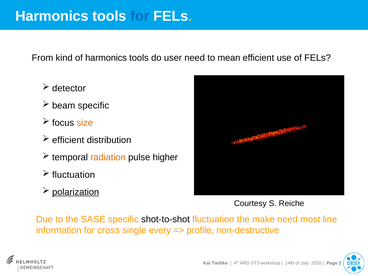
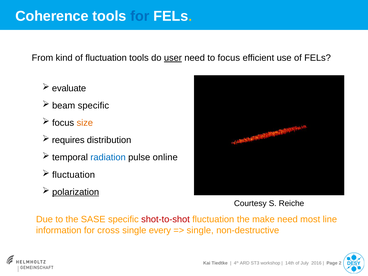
Harmonics at (52, 16): Harmonics -> Coherence
of harmonics: harmonics -> fluctuation
user underline: none -> present
to mean: mean -> focus
detector: detector -> evaluate
efficient at (68, 140): efficient -> requires
radiation colour: orange -> blue
higher: higher -> online
shot-to-shot colour: black -> red
profile at (200, 230): profile -> single
